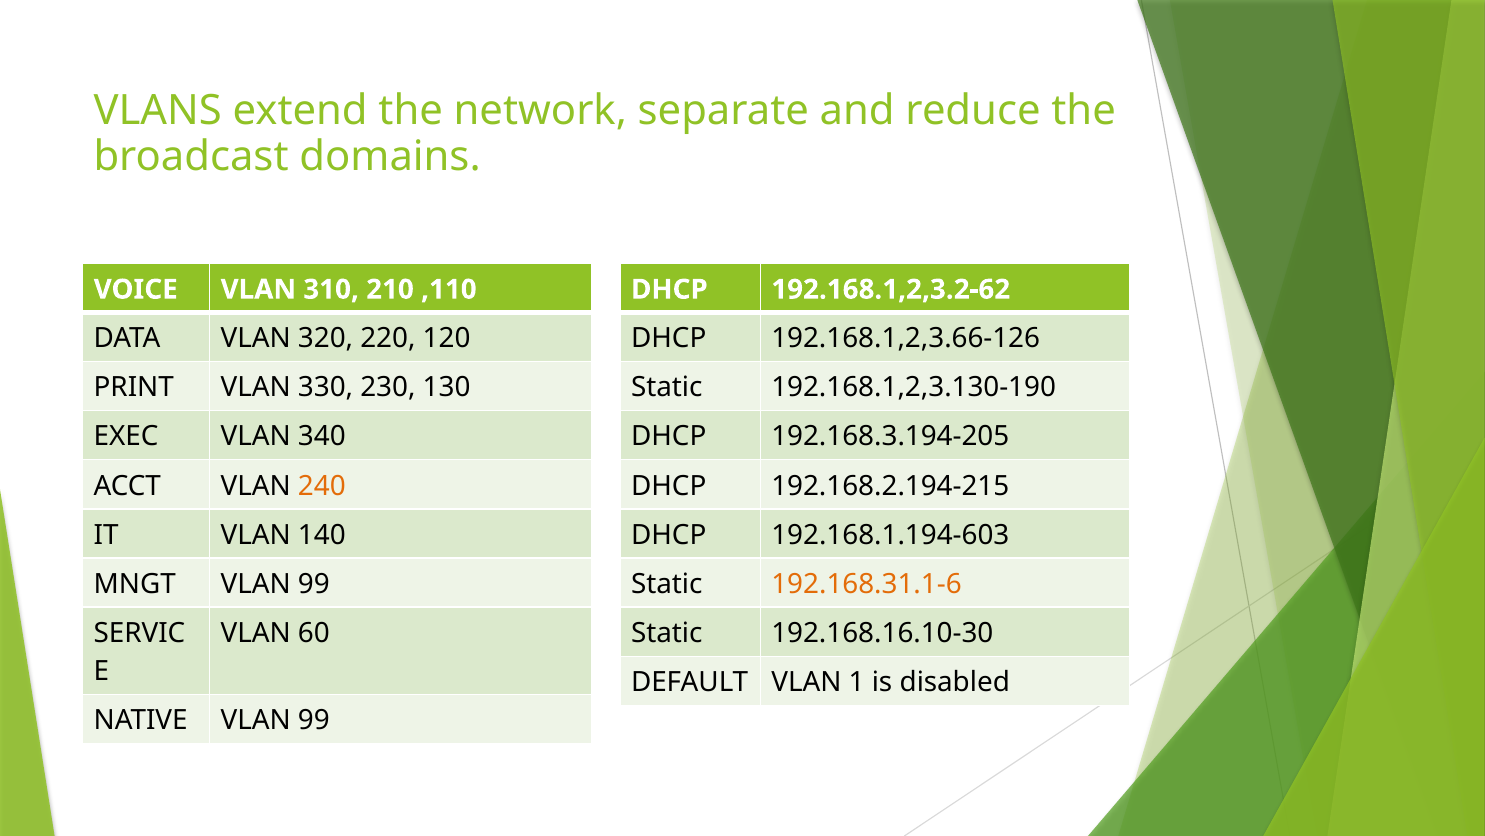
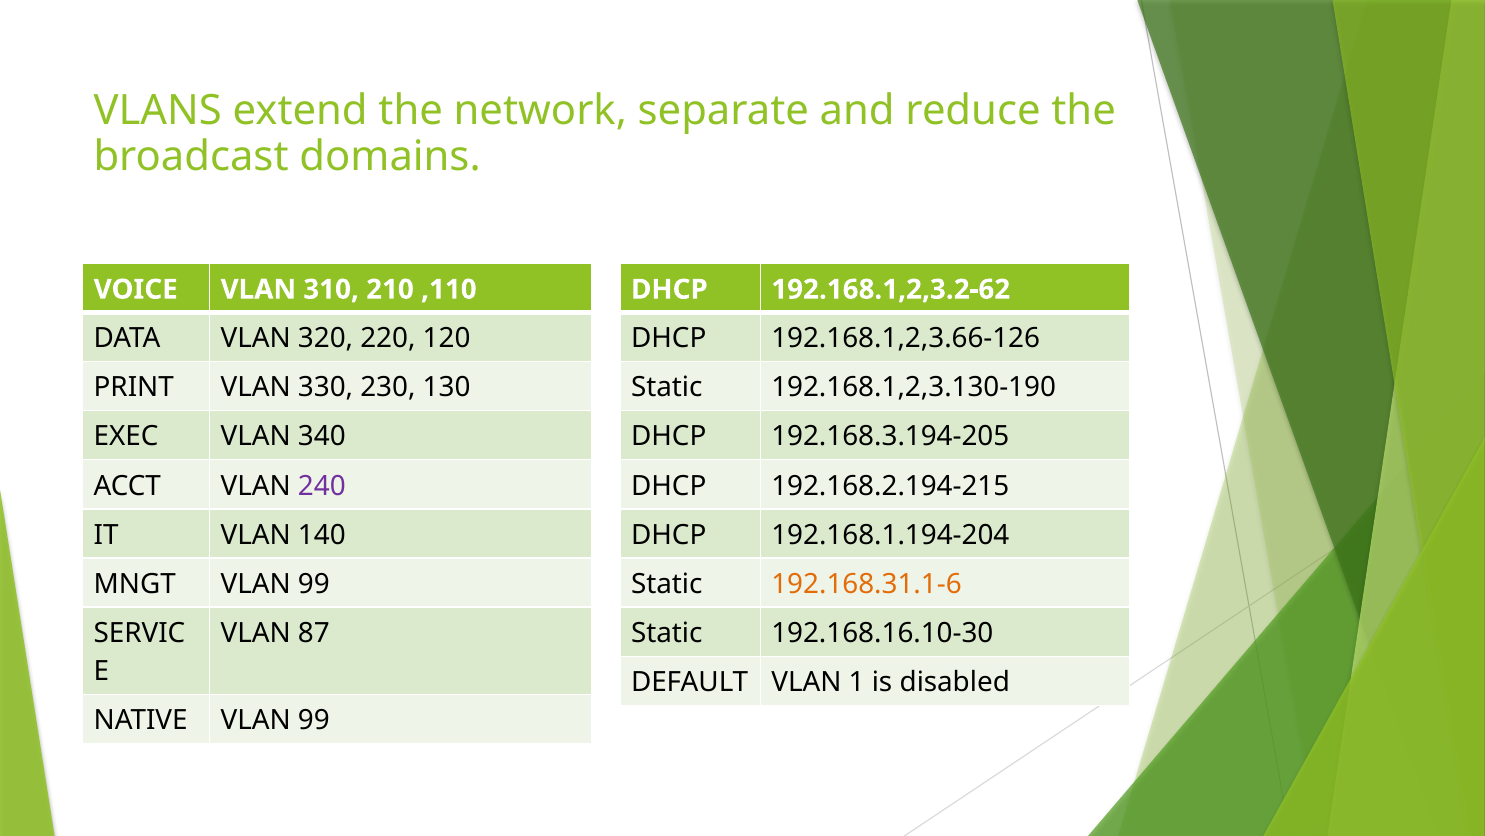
240 colour: orange -> purple
192.168.1.194-603: 192.168.1.194-603 -> 192.168.1.194-204
60: 60 -> 87
